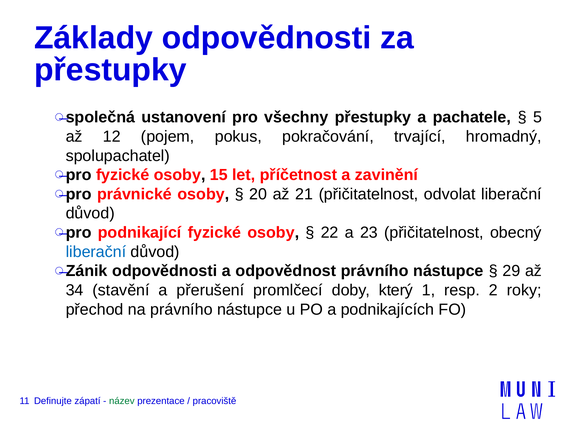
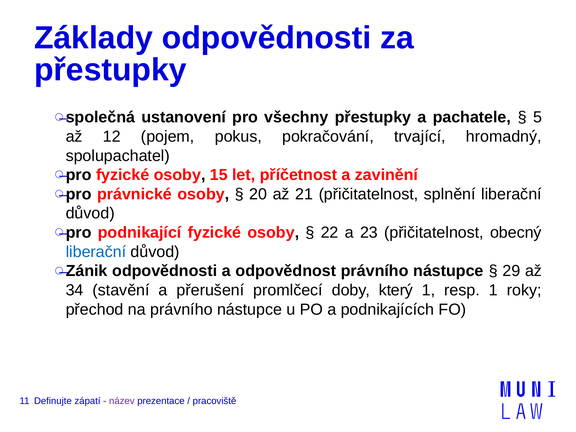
odvolat: odvolat -> splnění
resp 2: 2 -> 1
název colour: green -> purple
